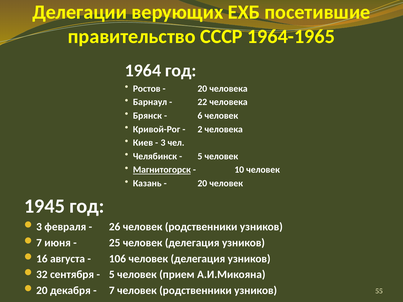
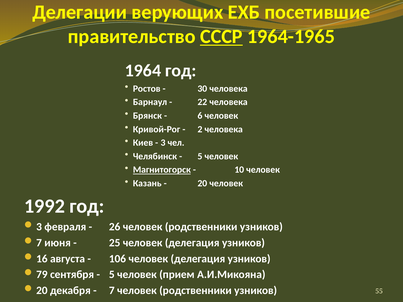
СССР underline: none -> present
20 at (202, 89): 20 -> 30
1945: 1945 -> 1992
32: 32 -> 79
